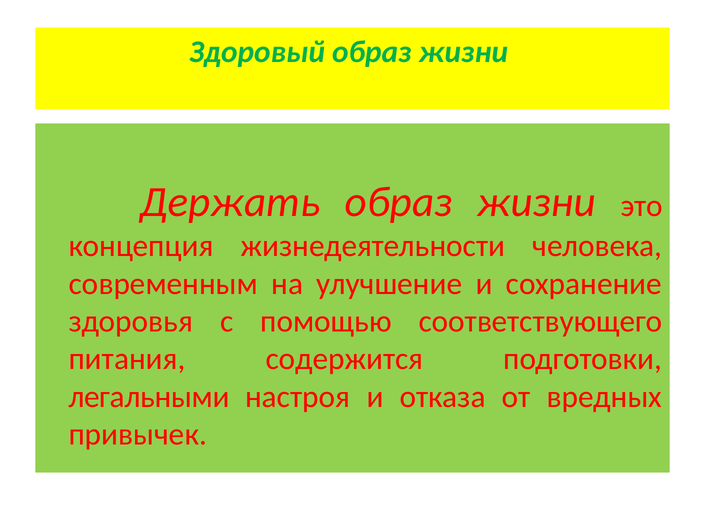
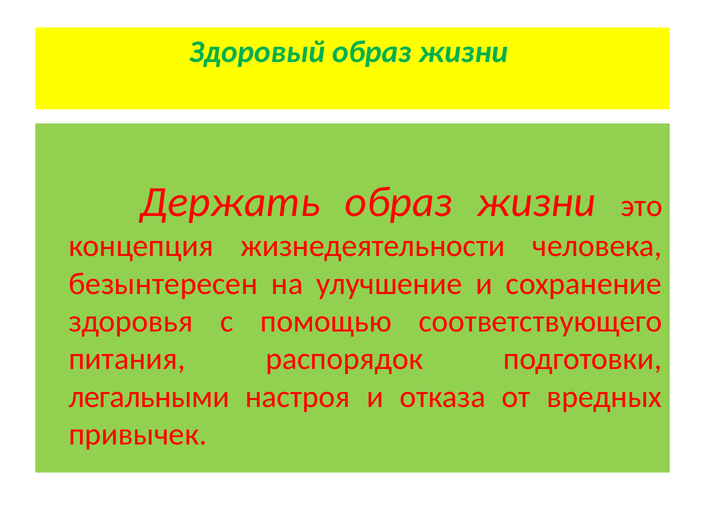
современным: современным -> безынтересен
содержится: содержится -> распорядок
